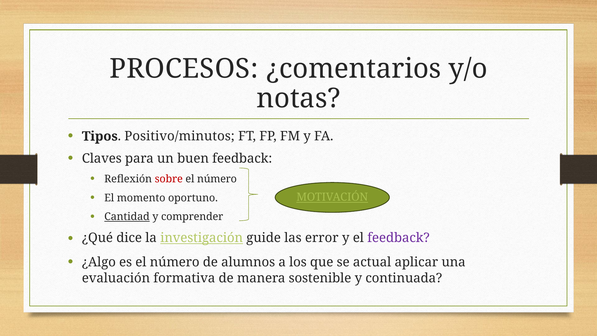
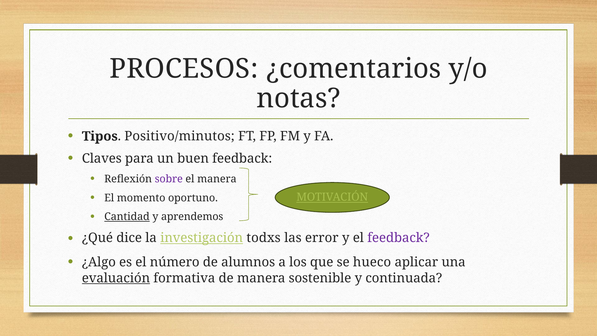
sobre colour: red -> purple
número at (217, 179): número -> manera
comprender: comprender -> aprendemos
guide: guide -> todxs
actual: actual -> hueco
evaluación underline: none -> present
